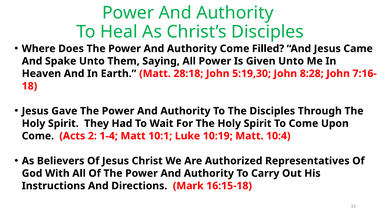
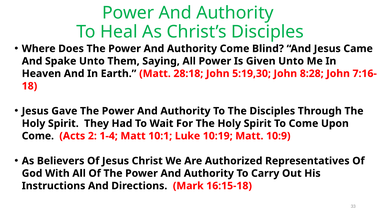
Filled: Filled -> Blind
10:4: 10:4 -> 10:9
